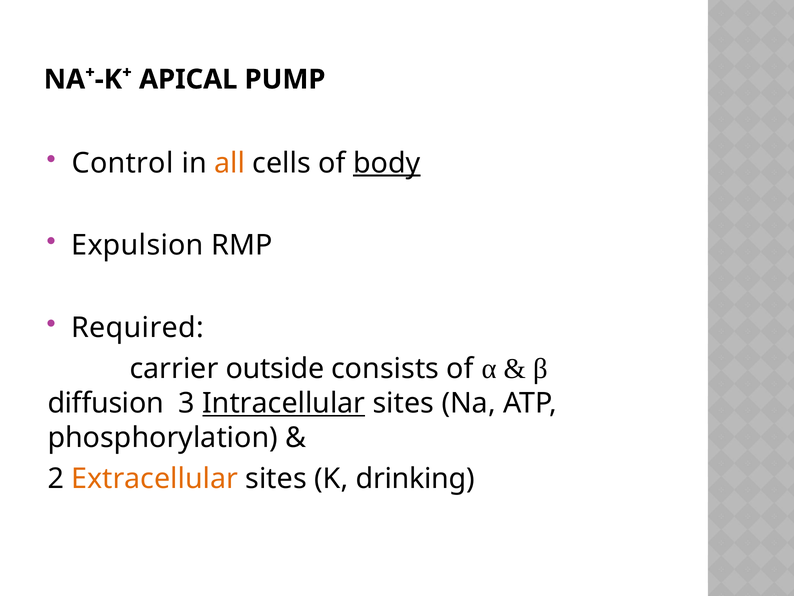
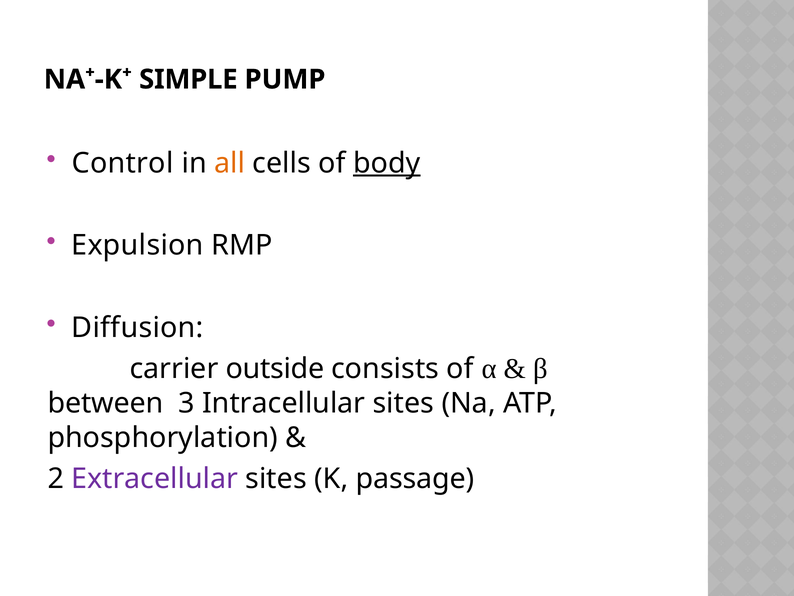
APICAL: APICAL -> SIMPLE
Required: Required -> Diffusion
diffusion: diffusion -> between
Intracellular underline: present -> none
Extracellular colour: orange -> purple
drinking: drinking -> passage
